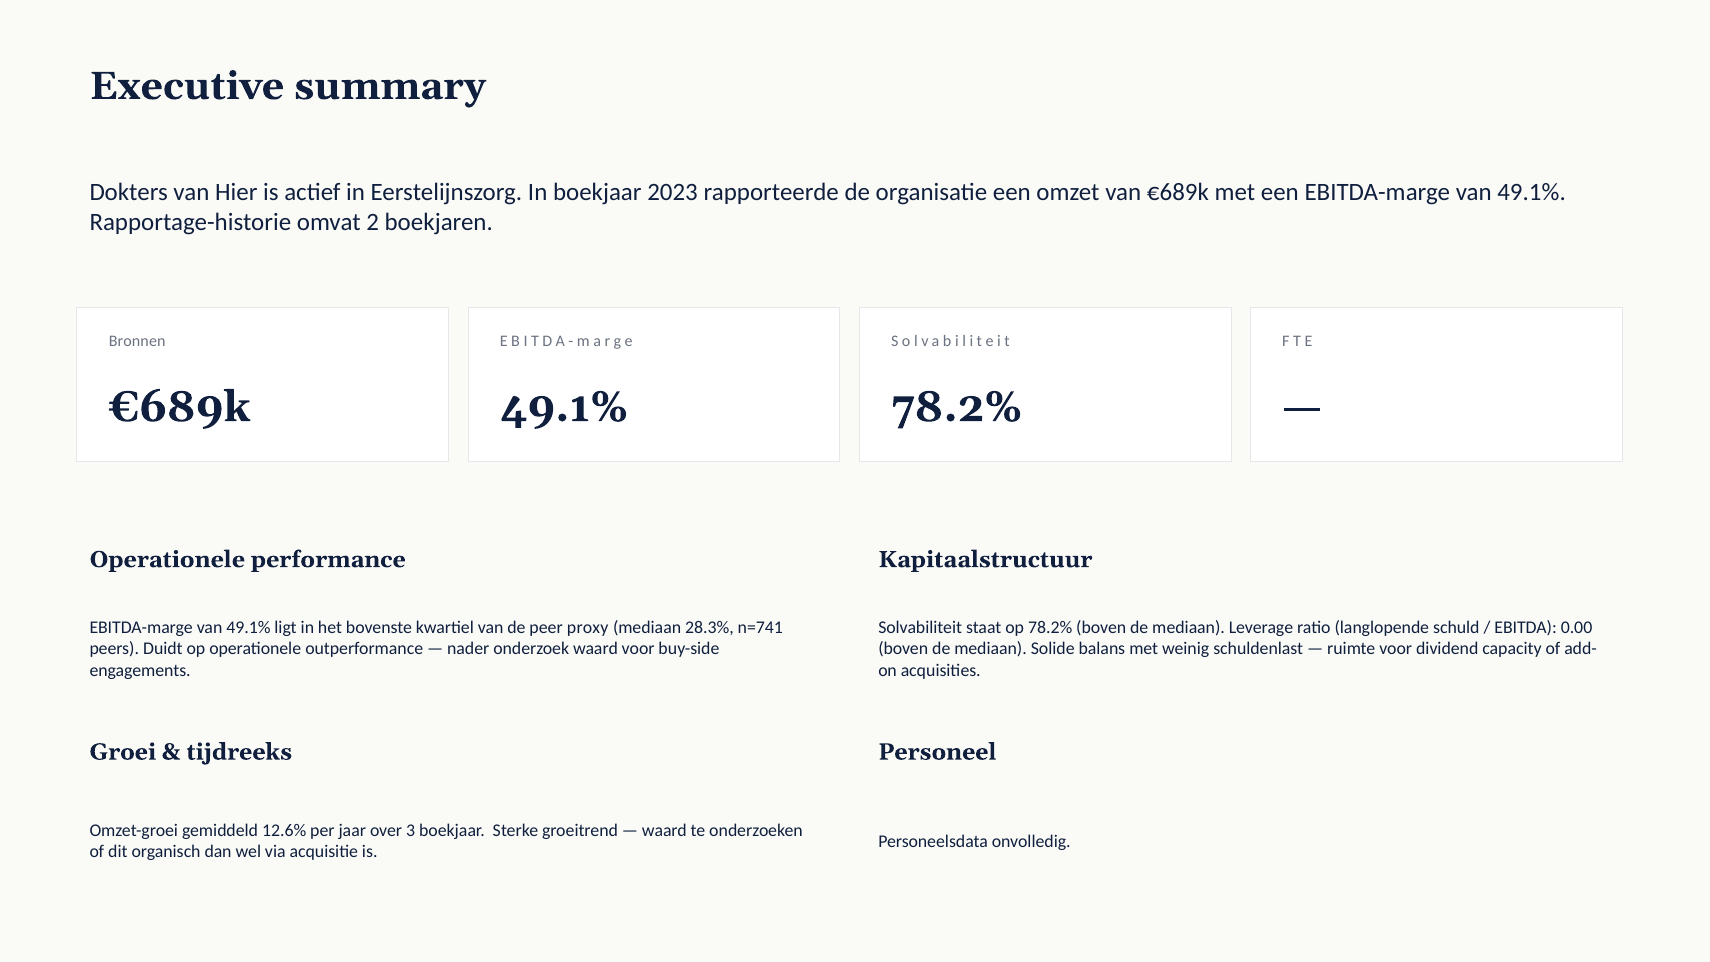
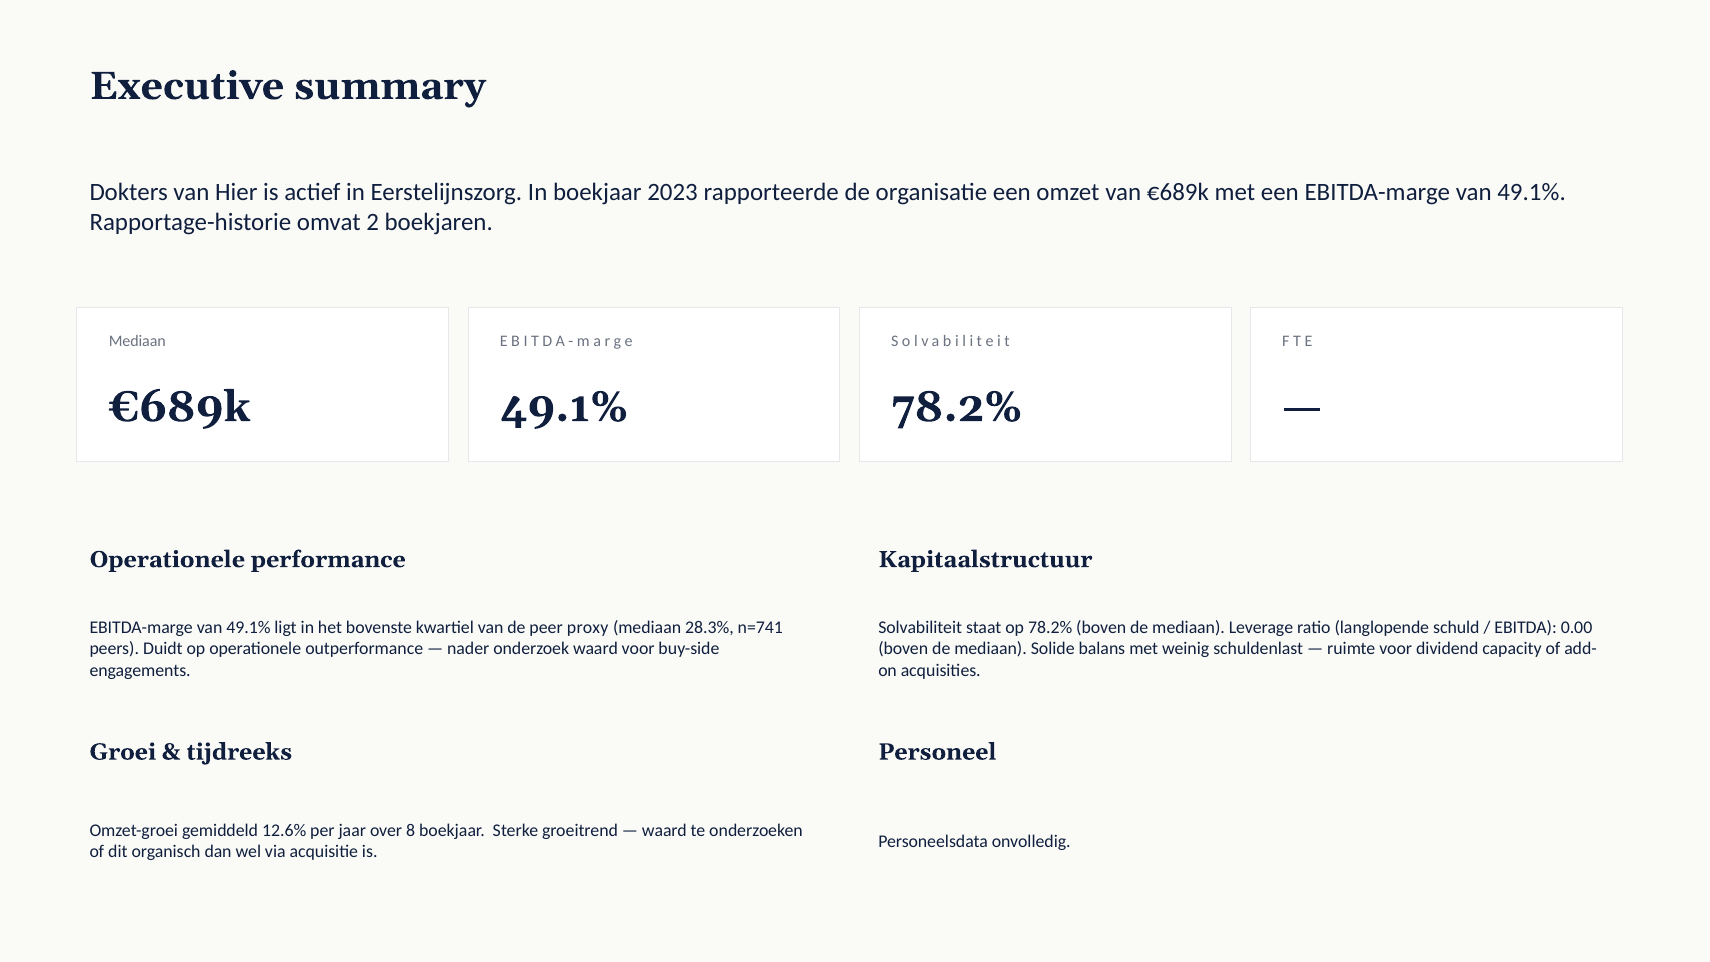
Bronnen at (137, 341): Bronnen -> Mediaan
3: 3 -> 8
